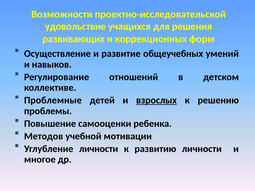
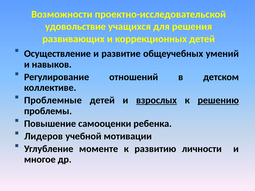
коррекционных форм: форм -> детей
решению underline: none -> present
Методов: Методов -> Лидеров
Углубление личности: личности -> моменте
